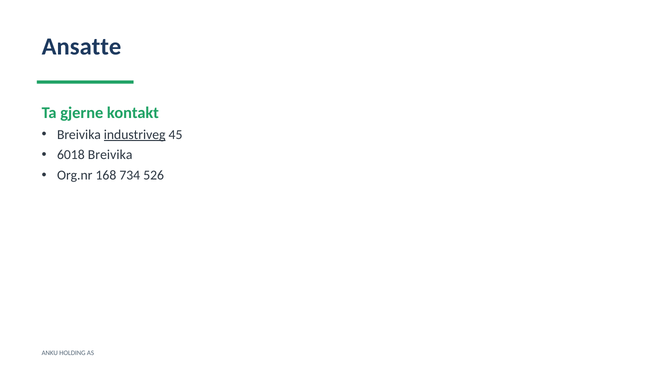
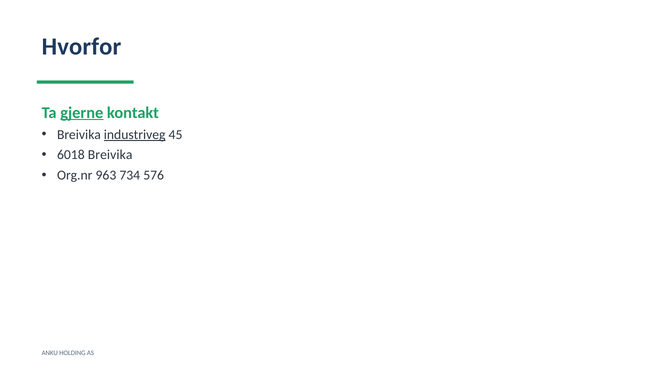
Ansatte: Ansatte -> Hvorfor
gjerne underline: none -> present
168: 168 -> 963
526: 526 -> 576
